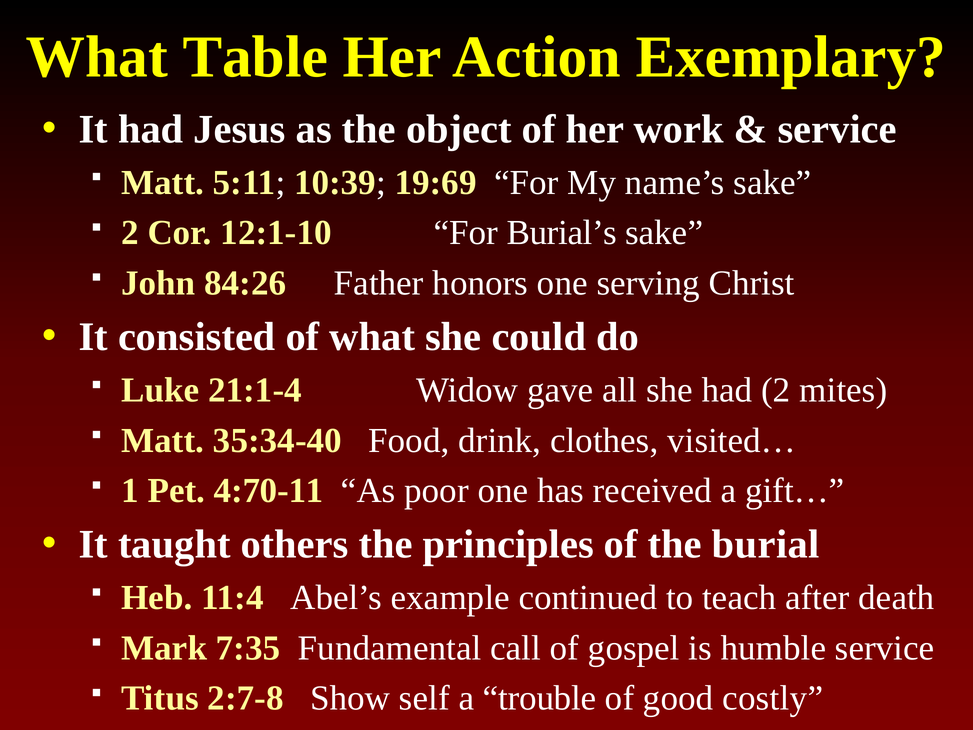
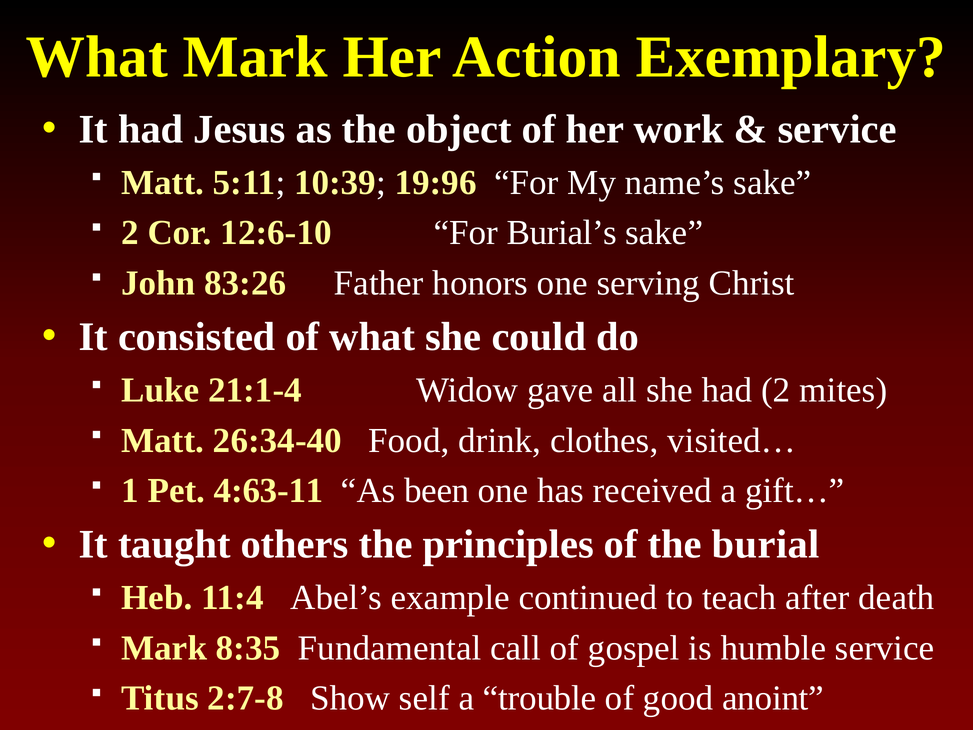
What Table: Table -> Mark
19:69: 19:69 -> 19:96
12:1-10: 12:1-10 -> 12:6-10
84:26: 84:26 -> 83:26
35:34-40: 35:34-40 -> 26:34-40
4:70-11: 4:70-11 -> 4:63-11
poor: poor -> been
7:35: 7:35 -> 8:35
costly: costly -> anoint
